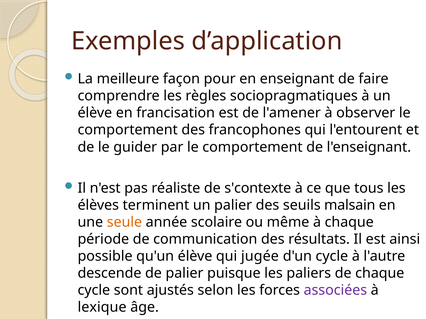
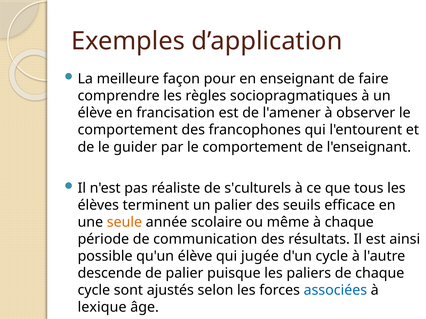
s'contexte: s'contexte -> s'culturels
malsain: malsain -> efficace
associées colour: purple -> blue
